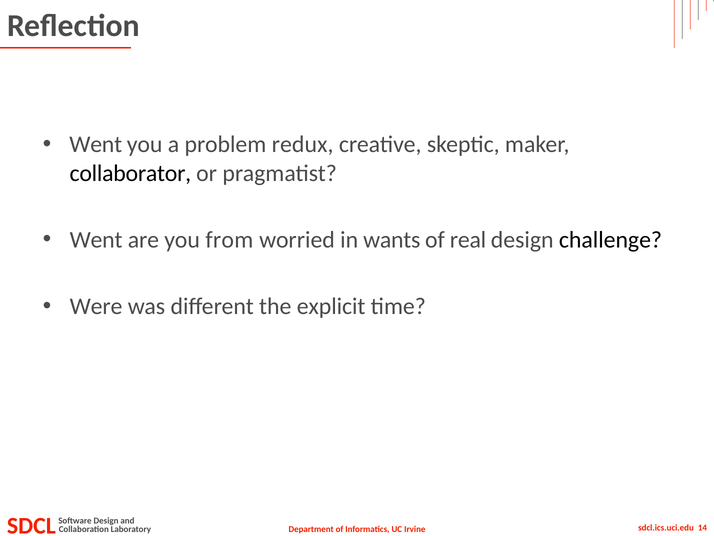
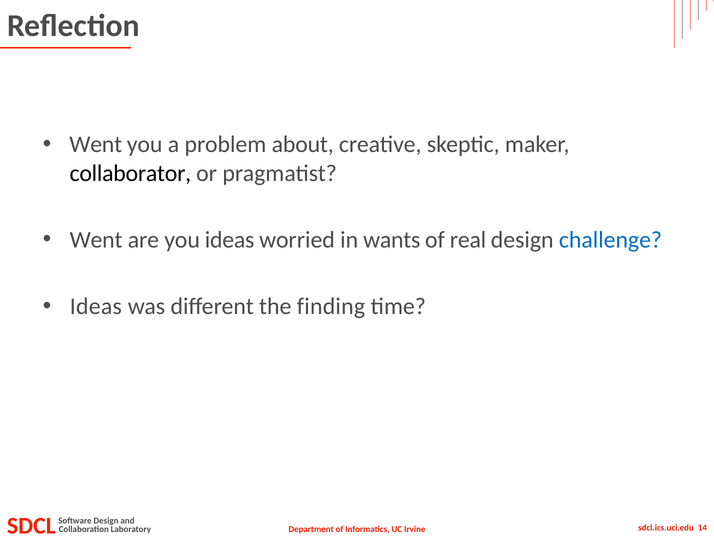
redux: redux -> about
you from: from -> ideas
challenge colour: black -> blue
Were at (96, 306): Were -> Ideas
explicit: explicit -> finding
